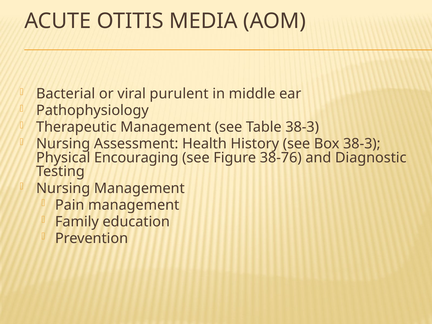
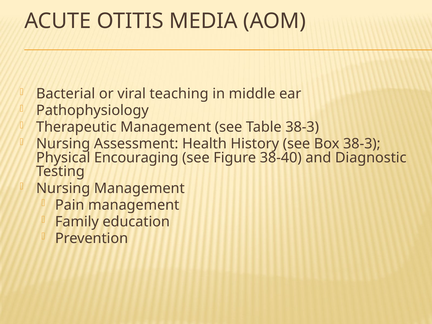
purulent: purulent -> teaching
38-76: 38-76 -> 38-40
